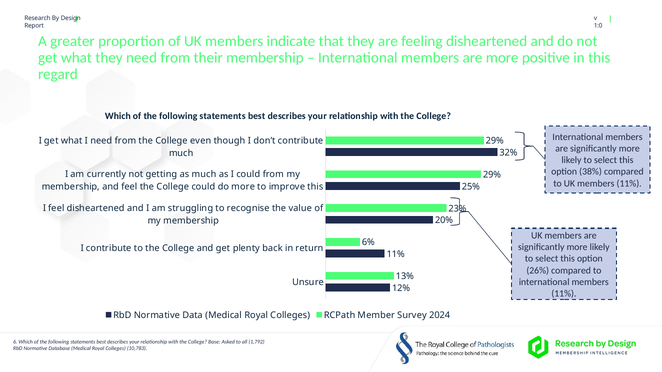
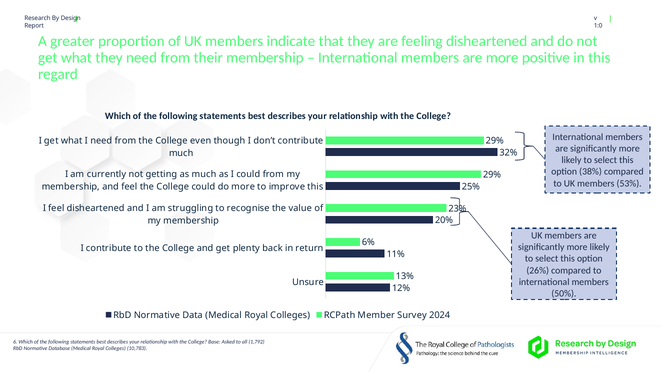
UK members 11%: 11% -> 53%
11% at (564, 294): 11% -> 50%
